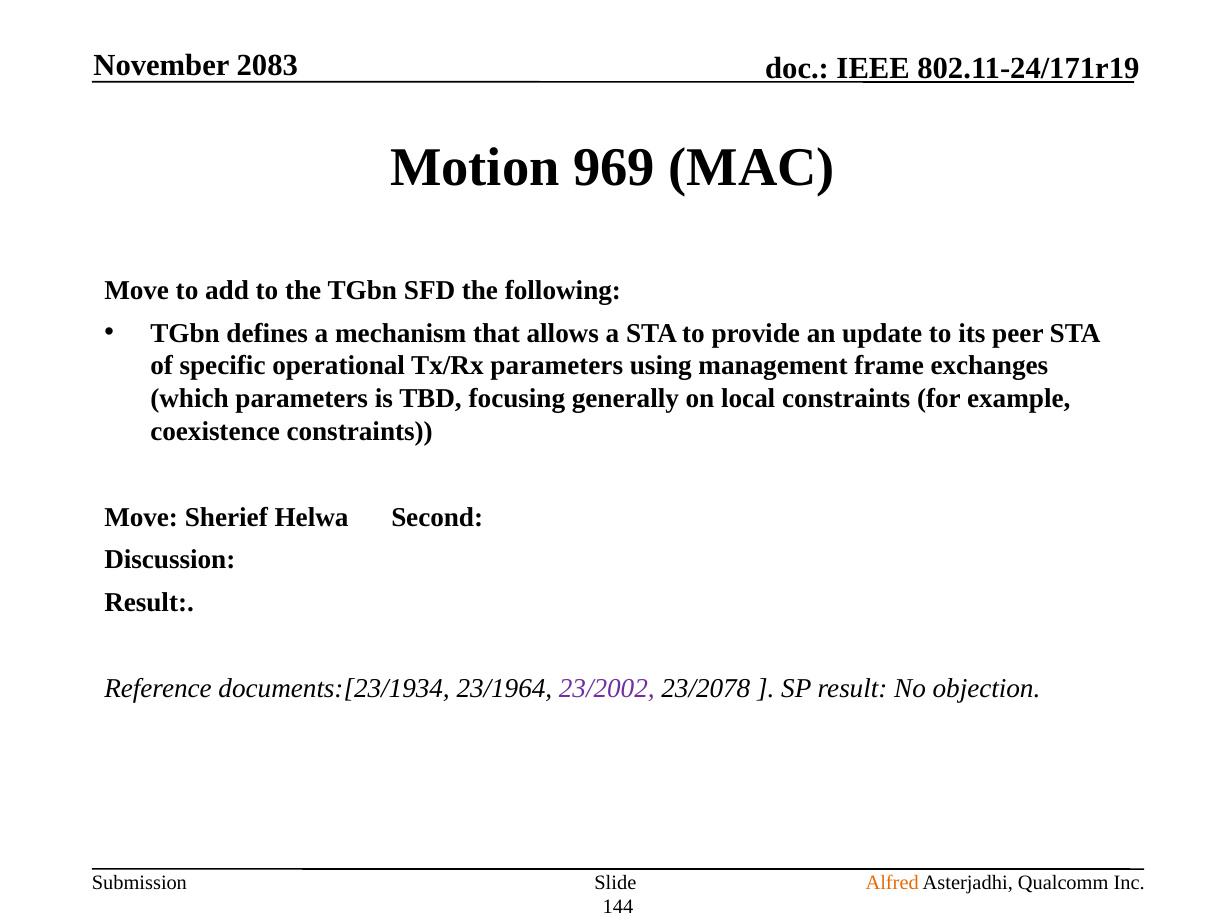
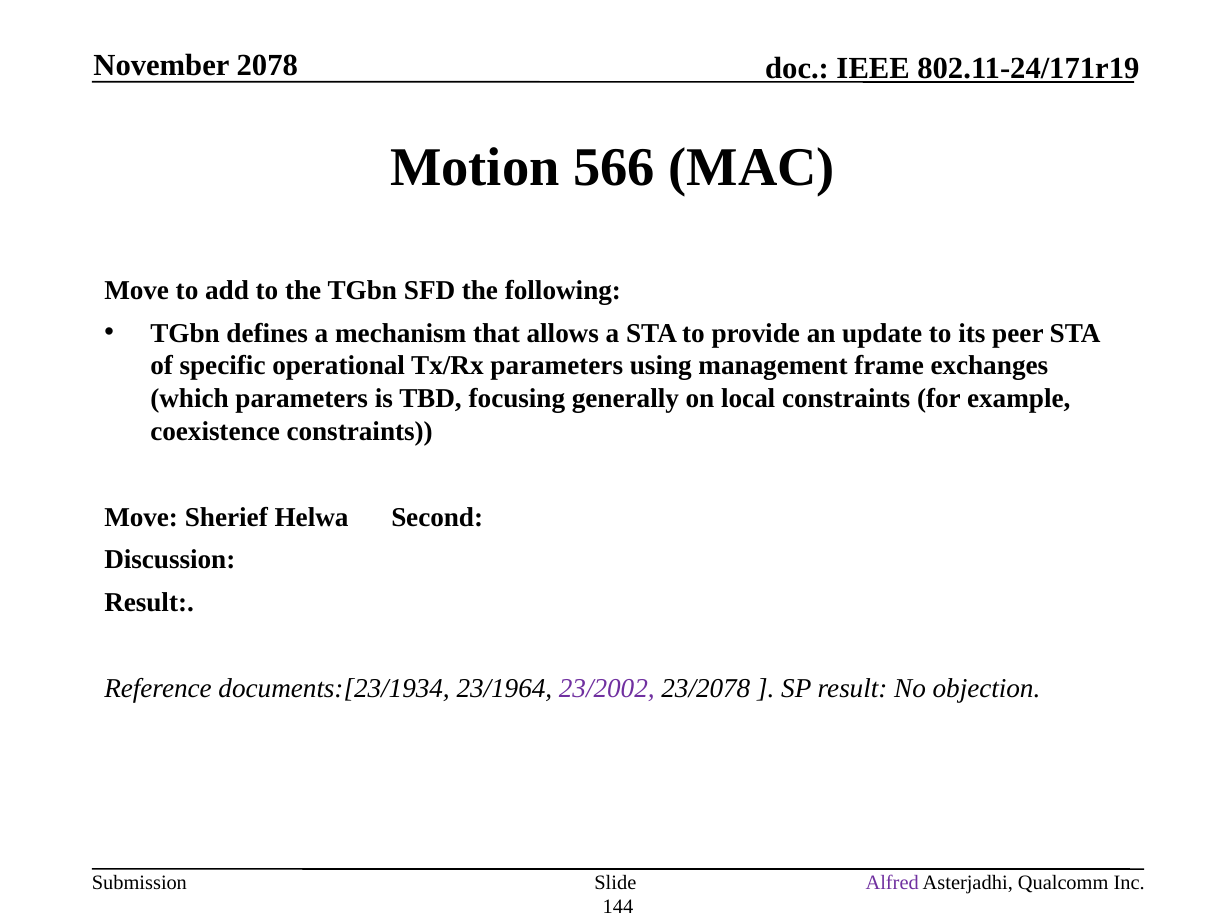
2083: 2083 -> 2078
969: 969 -> 566
Alfred colour: orange -> purple
